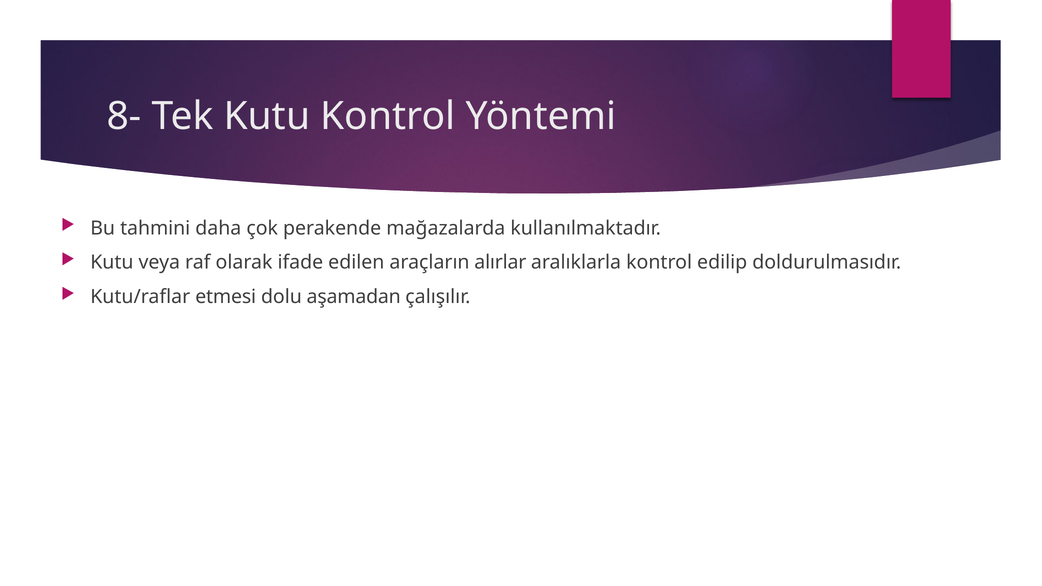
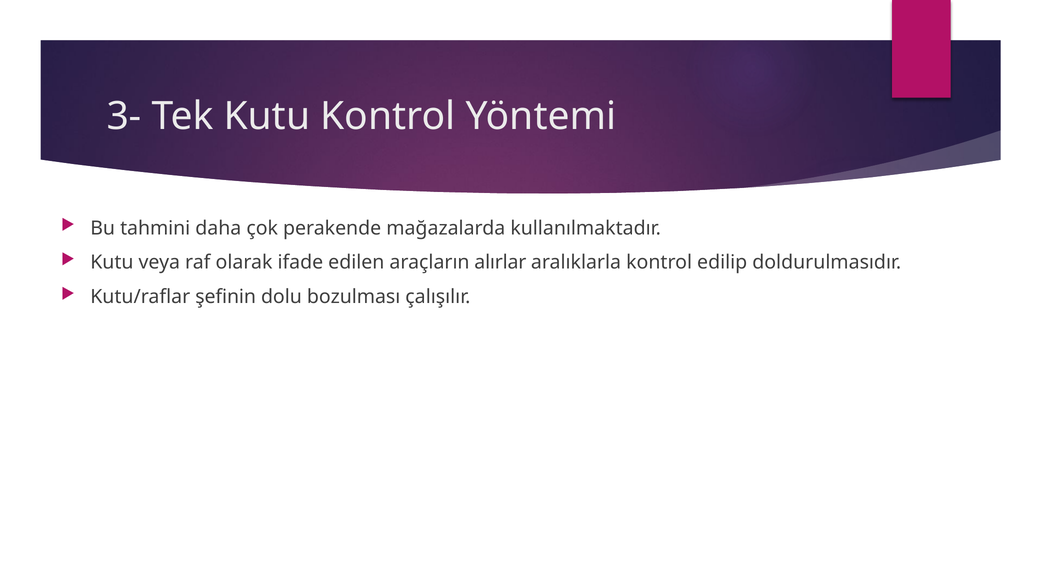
8-: 8- -> 3-
etmesi: etmesi -> şefinin
aşamadan: aşamadan -> bozulması
